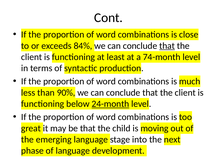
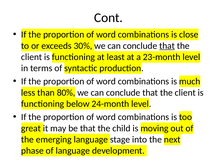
84%: 84% -> 30%
74-month: 74-month -> 23-month
90%: 90% -> 80%
24-month underline: present -> none
